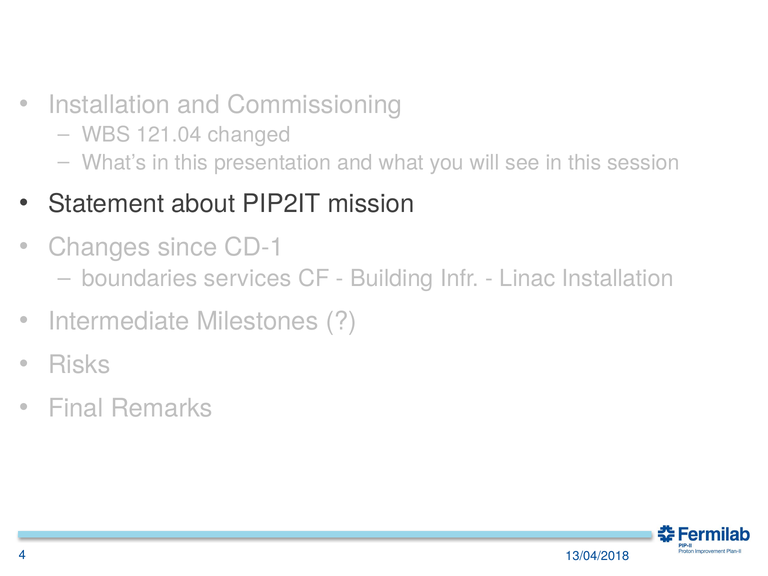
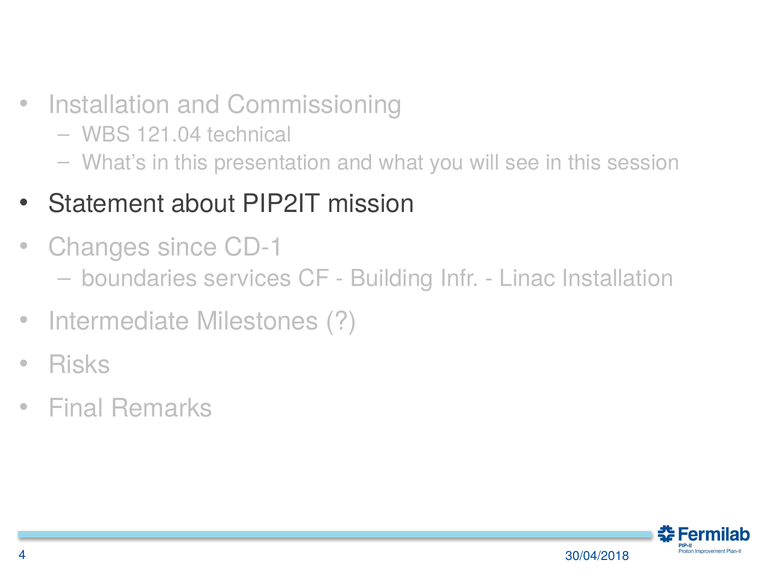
changed: changed -> technical
13/04/2018: 13/04/2018 -> 30/04/2018
